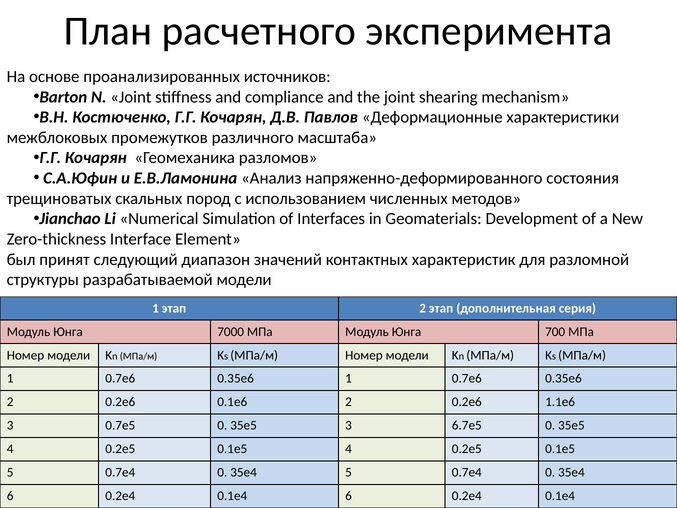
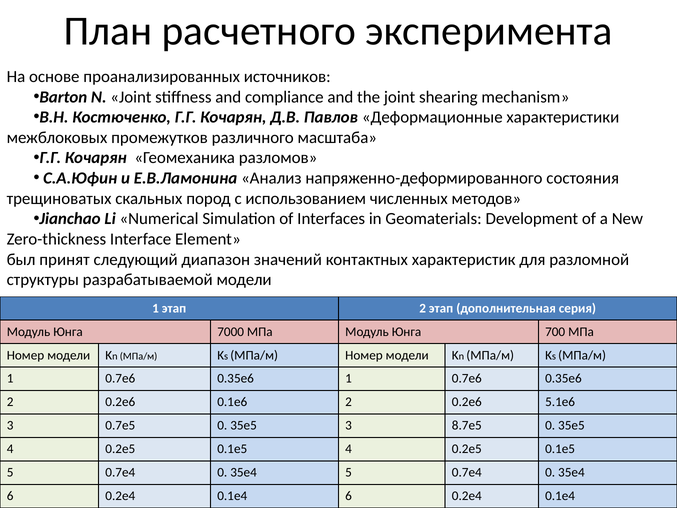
1.1e6: 1.1e6 -> 5.1e6
6.7e5: 6.7e5 -> 8.7e5
